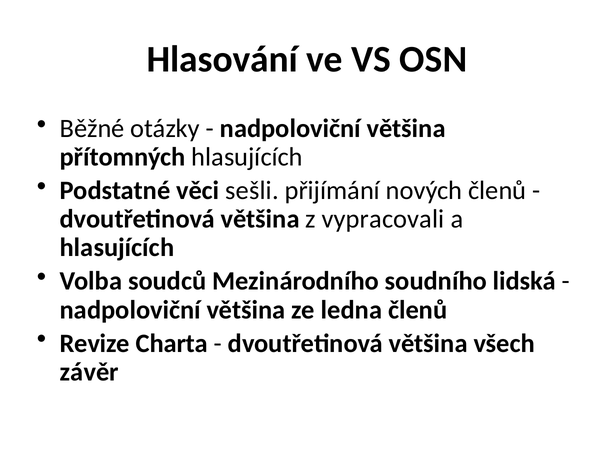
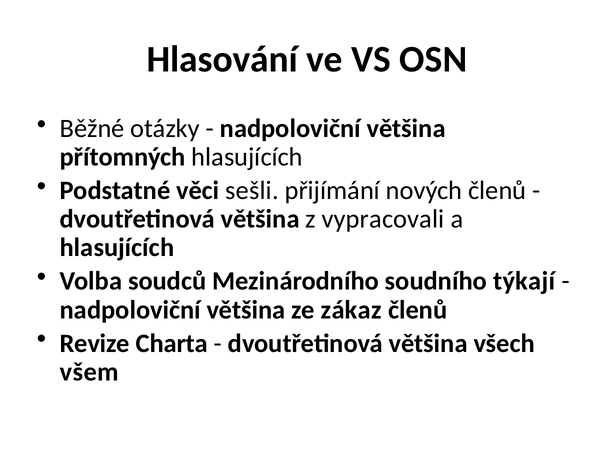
lidská: lidská -> týkají
ledna: ledna -> zákaz
závěr: závěr -> všem
